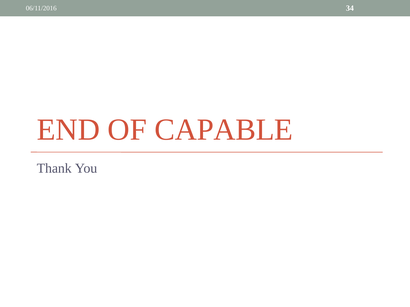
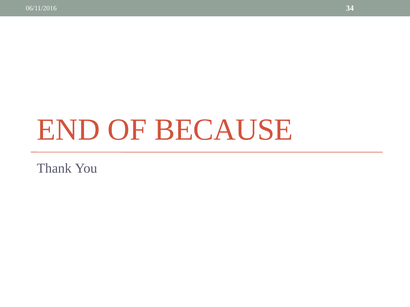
CAPABLE: CAPABLE -> BECAUSE
